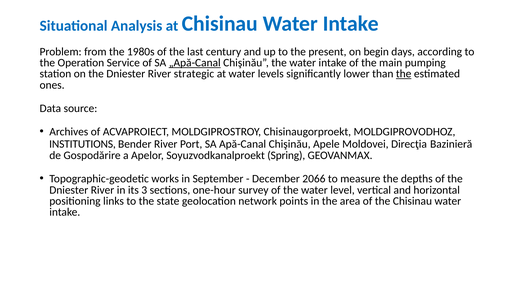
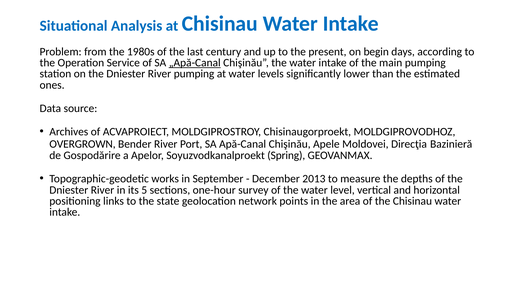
River strategic: strategic -> pumping
the at (404, 74) underline: present -> none
INSTITUTIONS: INSTITUTIONS -> OVERGROWN
2066: 2066 -> 2013
3: 3 -> 5
